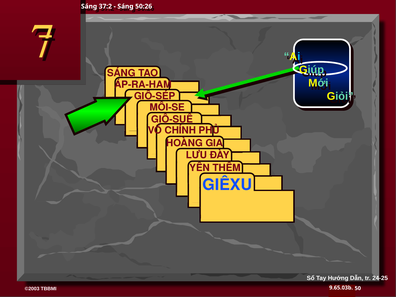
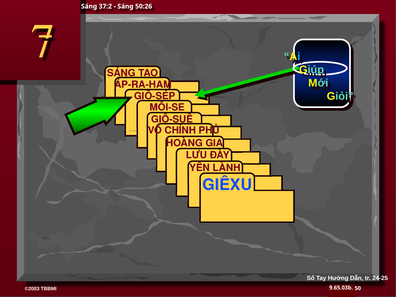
THÊM: THÊM -> LÀNH
